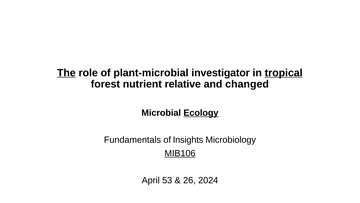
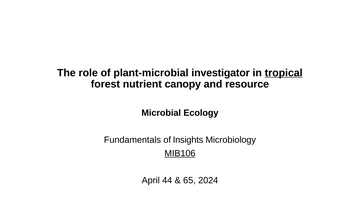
The underline: present -> none
relative: relative -> canopy
changed: changed -> resource
Ecology underline: present -> none
53: 53 -> 44
26: 26 -> 65
